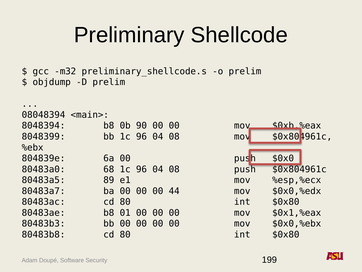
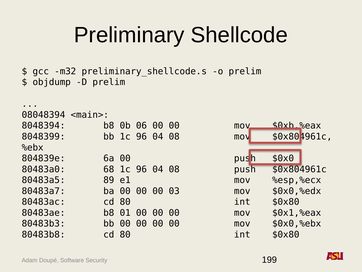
90: 90 -> 06
44: 44 -> 03
